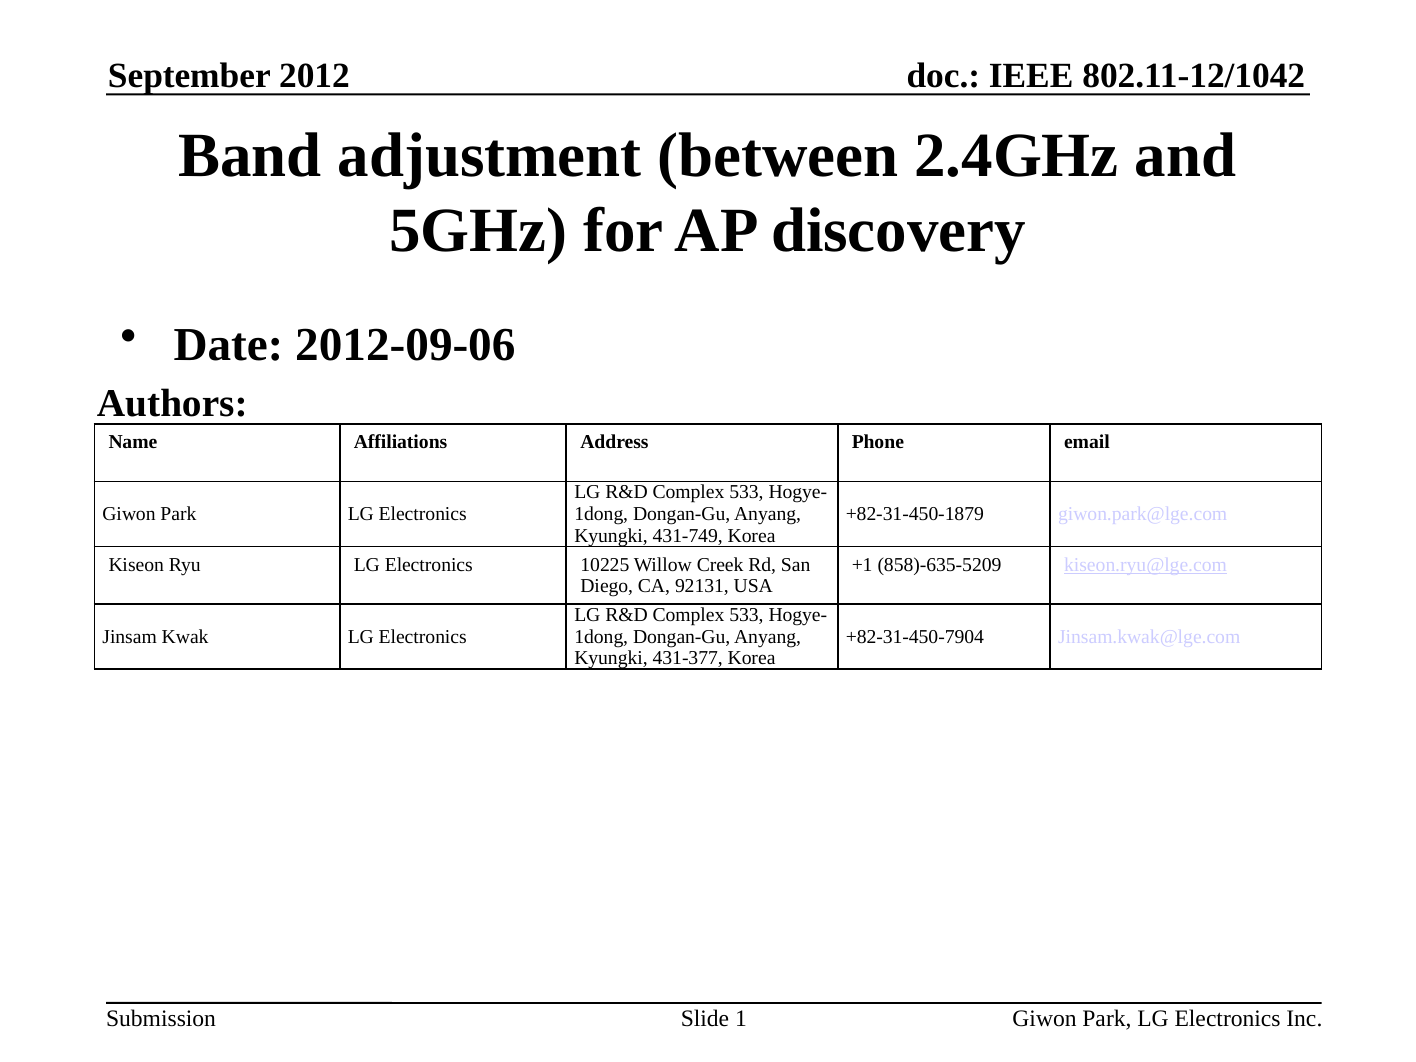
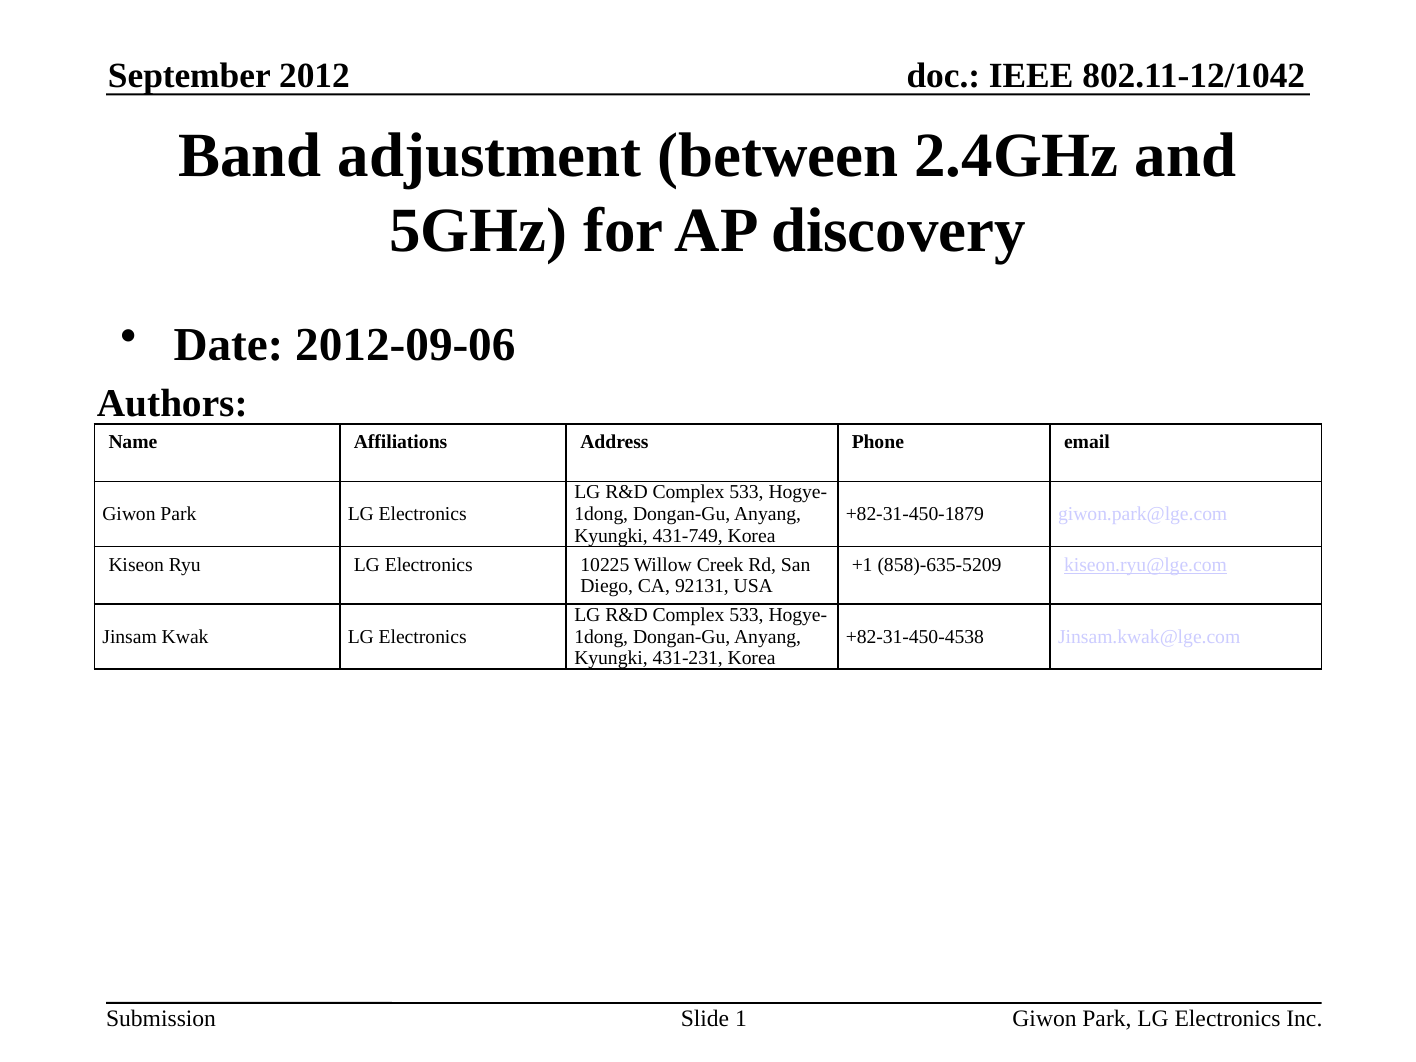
+82-31-450-7904: +82-31-450-7904 -> +82-31-450-4538
431-377: 431-377 -> 431-231
